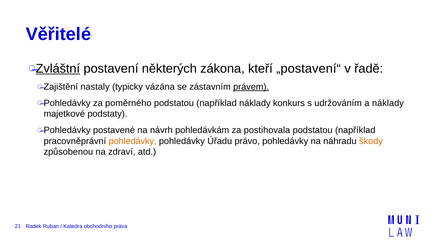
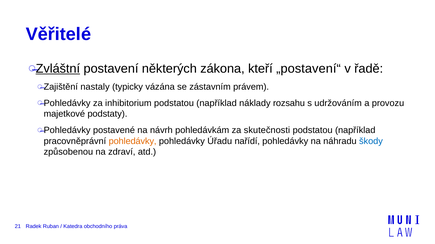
právem underline: present -> none
poměrného: poměrného -> inhibitorium
konkurs: konkurs -> rozsahu
a náklady: náklady -> provozu
postihovala: postihovala -> skutečnosti
právo: právo -> nařídí
škody colour: orange -> blue
